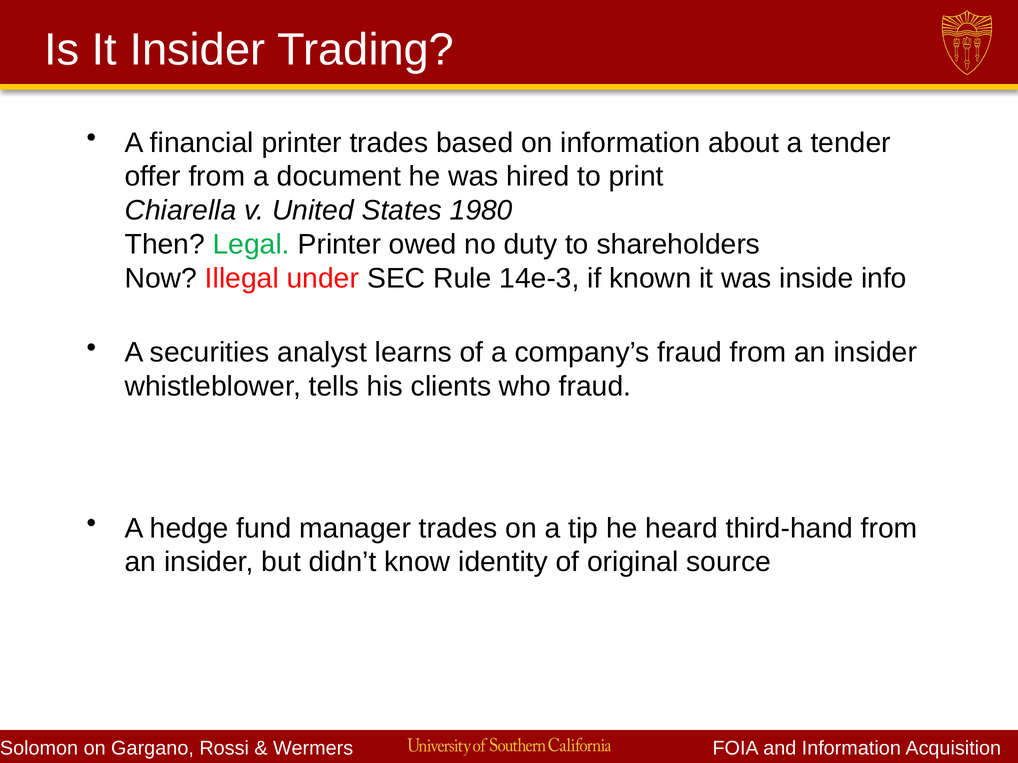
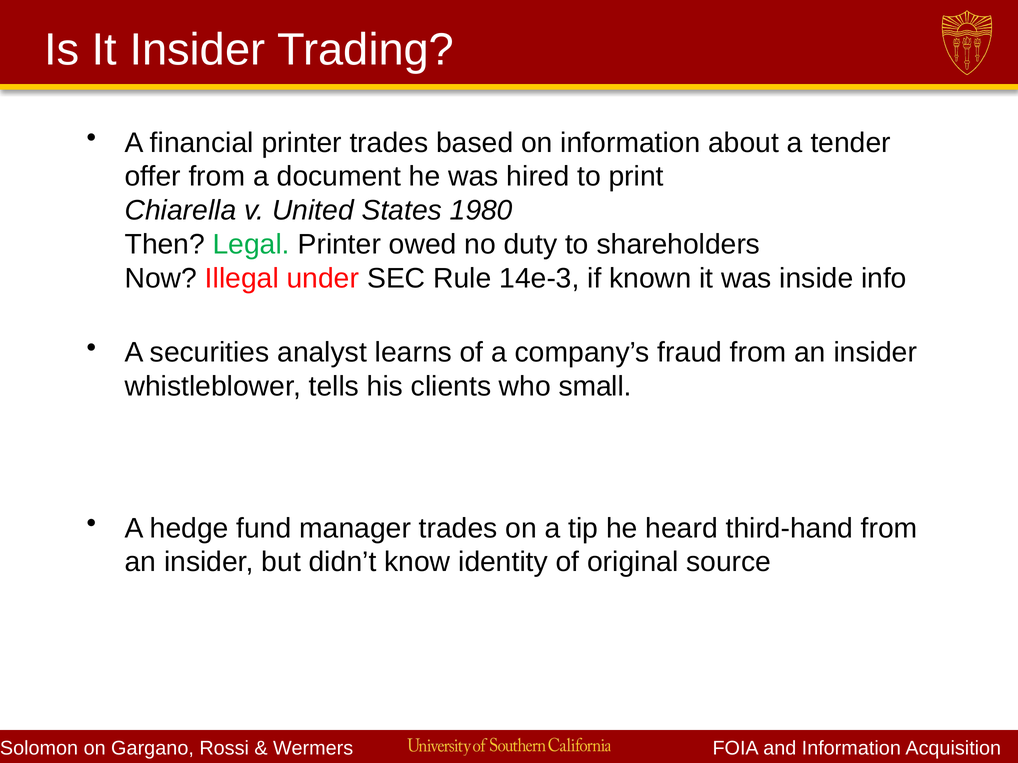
who fraud: fraud -> small
